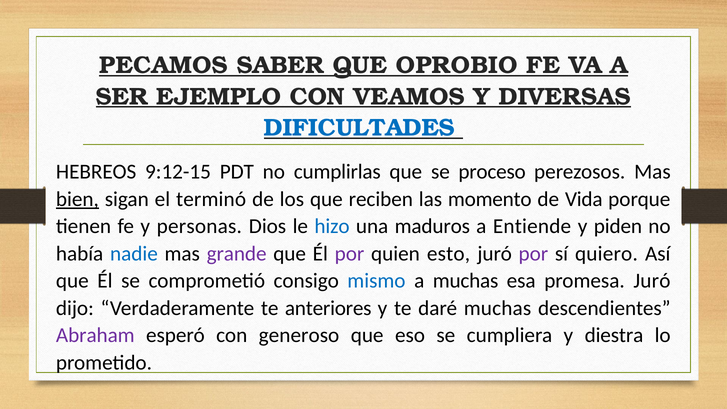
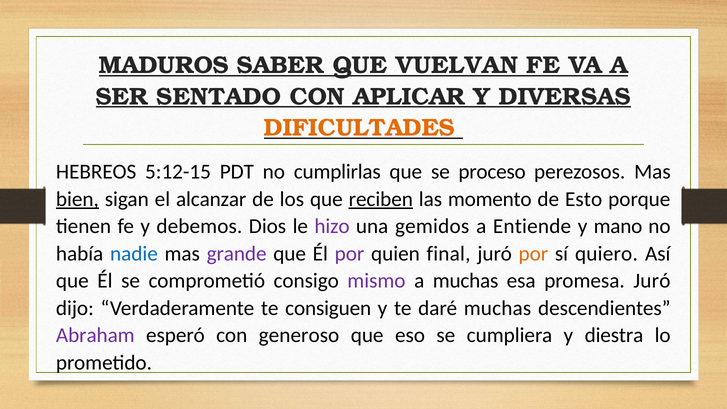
PECAMOS: PECAMOS -> MADUROS
OPROBIO: OPROBIO -> VUELVAN
EJEMPLO: EJEMPLO -> SENTADO
VEAMOS: VEAMOS -> APLICAR
DIFICULTADES colour: blue -> orange
9:12-15: 9:12-15 -> 5:12-15
terminó: terminó -> alcanzar
reciben underline: none -> present
Vida: Vida -> Esto
personas: personas -> debemos
hizo colour: blue -> purple
maduros: maduros -> gemidos
piden: piden -> mano
esto: esto -> final
por at (533, 254) colour: purple -> orange
mismo colour: blue -> purple
anteriores: anteriores -> consiguen
